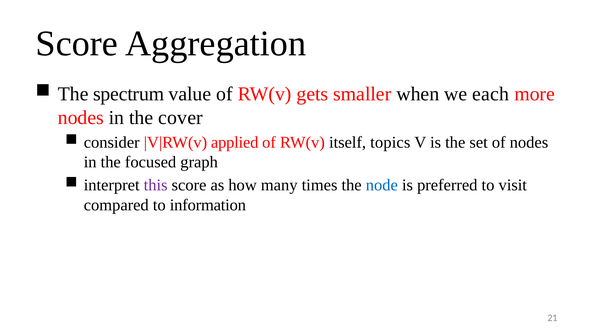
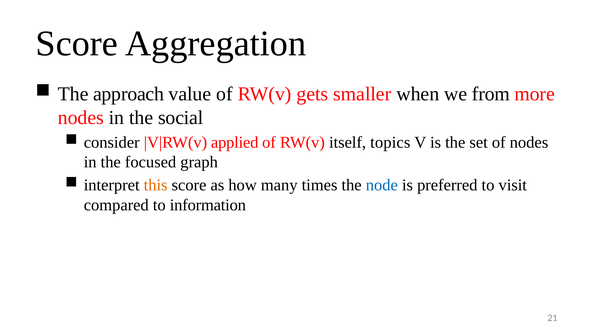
spectrum: spectrum -> approach
each: each -> from
cover: cover -> social
this colour: purple -> orange
